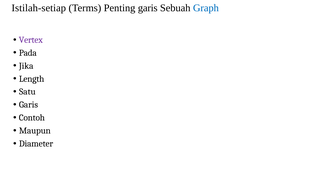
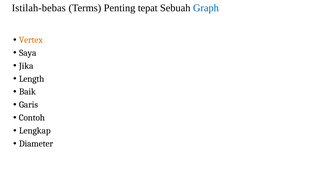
Istilah-setiap: Istilah-setiap -> Istilah-bebas
Penting garis: garis -> tepat
Vertex colour: purple -> orange
Pada: Pada -> Saya
Satu: Satu -> Baik
Maupun: Maupun -> Lengkap
